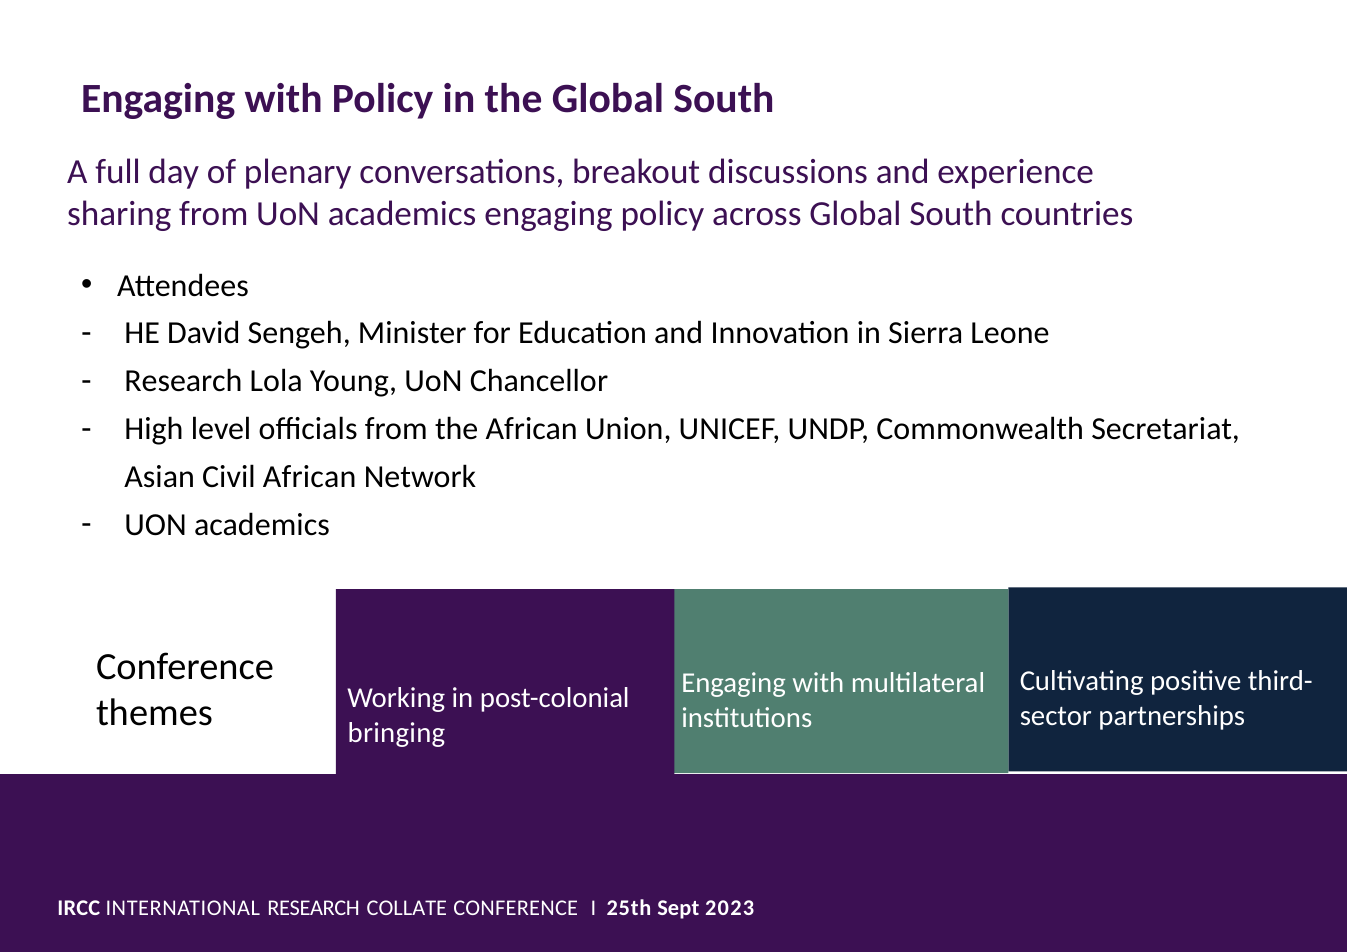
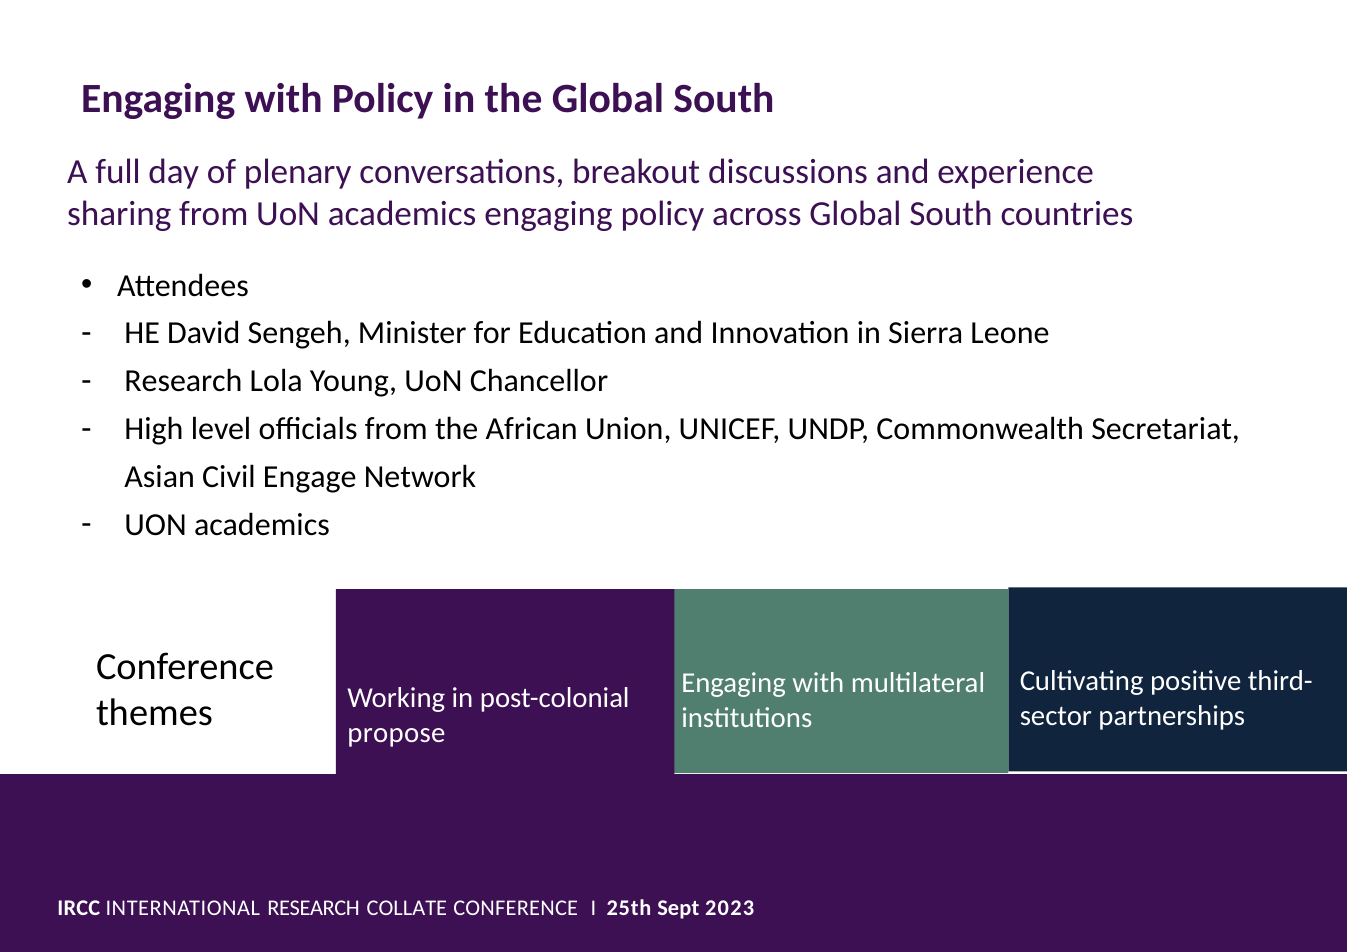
Civil African: African -> Engage
bringing: bringing -> propose
